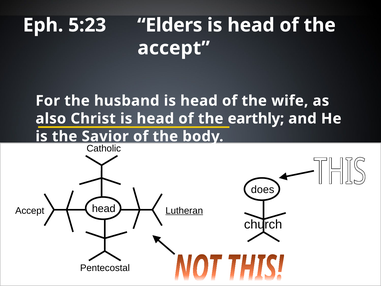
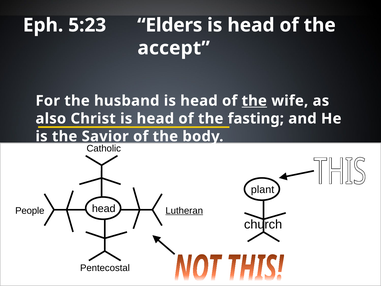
the at (254, 101) underline: none -> present
earthly: earthly -> fasting
does: does -> plant
Accept at (30, 210): Accept -> People
